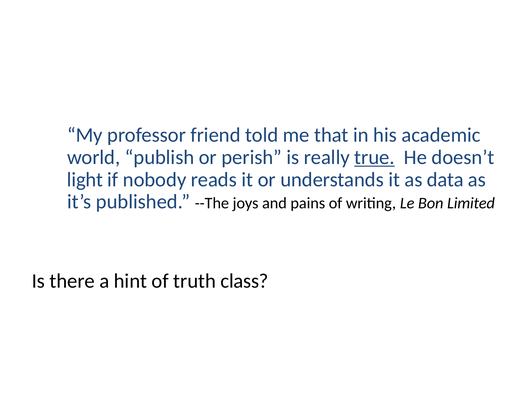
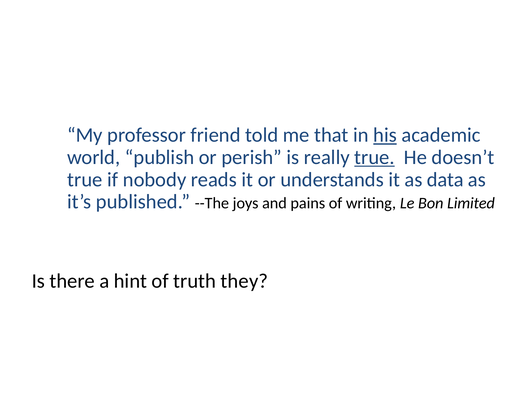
his underline: none -> present
light at (85, 180): light -> true
class: class -> they
